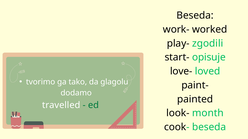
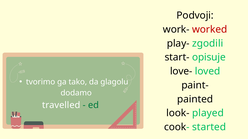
Beseda at (195, 16): Beseda -> Podvoji
worked colour: black -> red
month: month -> played
cook- beseda: beseda -> started
